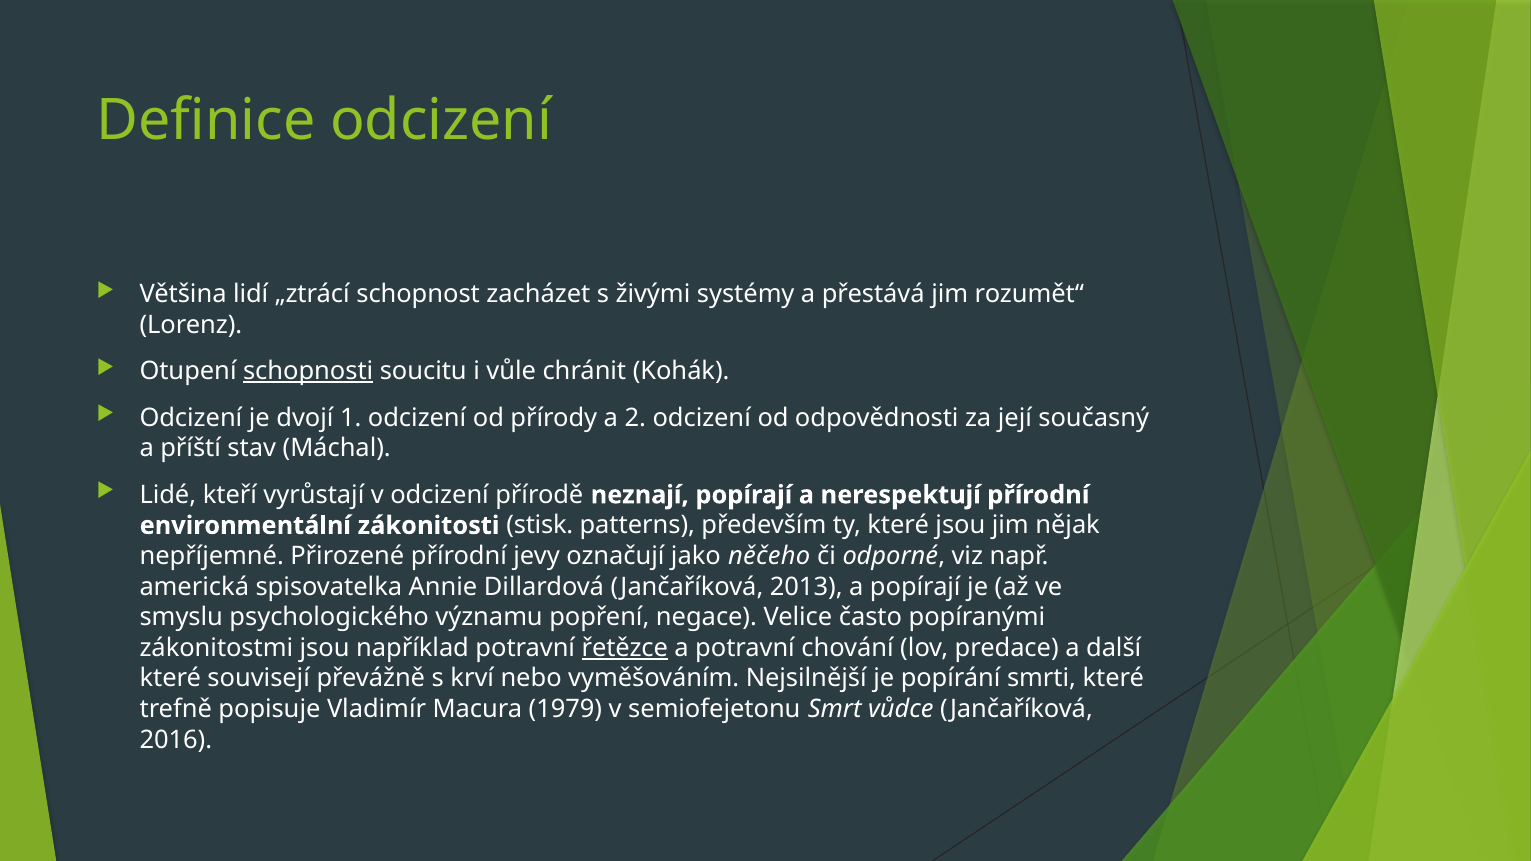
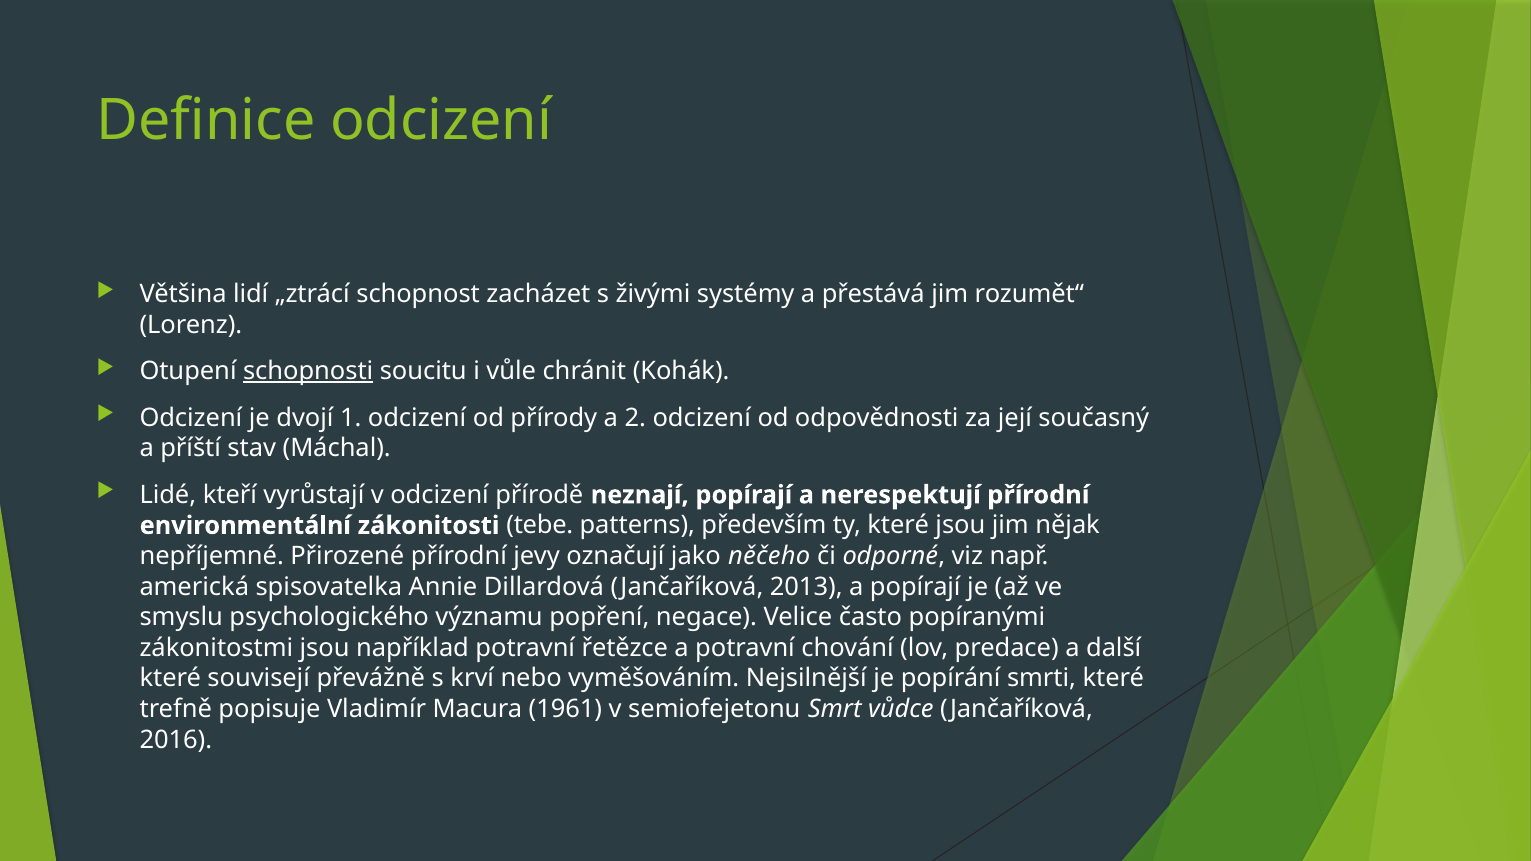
stisk: stisk -> tebe
řetězce underline: present -> none
1979: 1979 -> 1961
